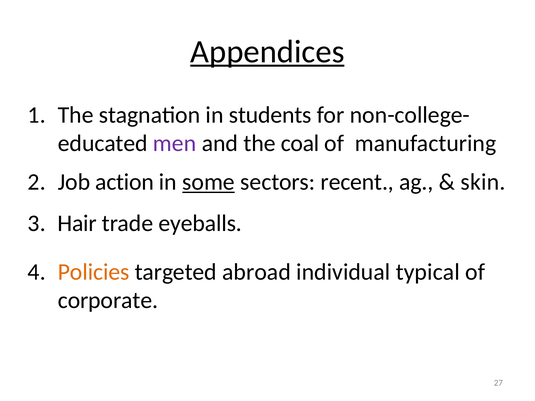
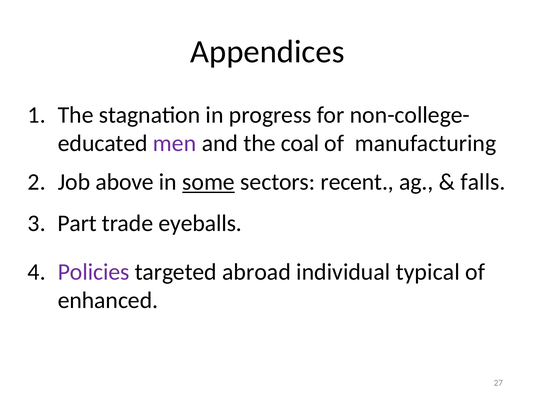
Appendices underline: present -> none
students: students -> progress
action: action -> above
skin: skin -> falls
Hair: Hair -> Part
Policies colour: orange -> purple
corporate: corporate -> enhanced
